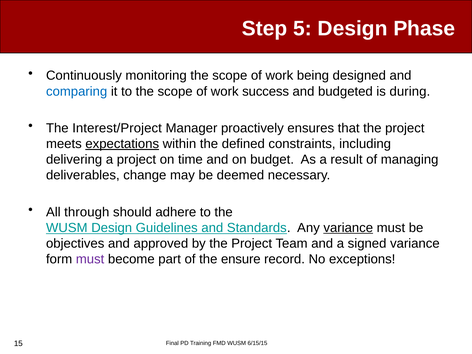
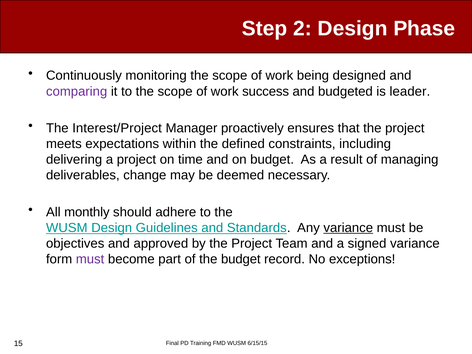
5: 5 -> 2
comparing colour: blue -> purple
during: during -> leader
expectations underline: present -> none
through: through -> monthly
the ensure: ensure -> budget
